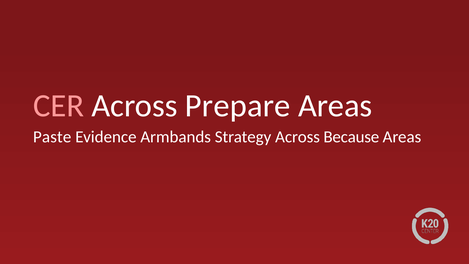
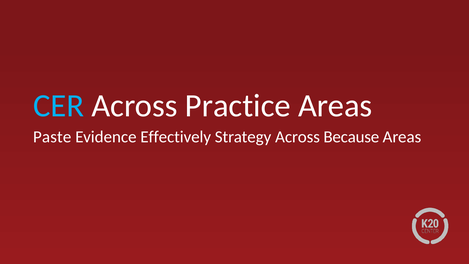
CER colour: pink -> light blue
Prepare: Prepare -> Practice
Armbands: Armbands -> Effectively
